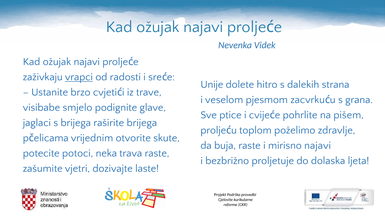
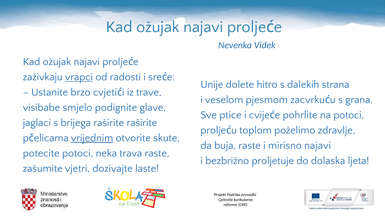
na pišem: pišem -> potoci
raširite brijega: brijega -> raširite
vrijednim underline: none -> present
